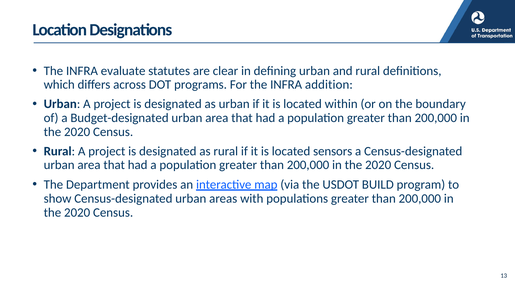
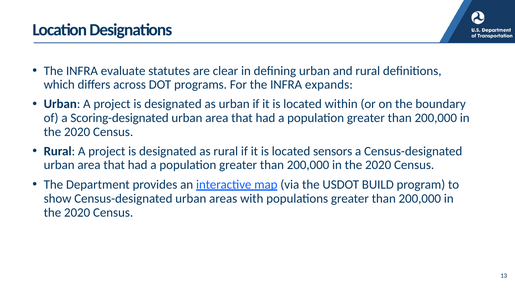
addition: addition -> expands
Budget-designated: Budget-designated -> Scoring-designated
